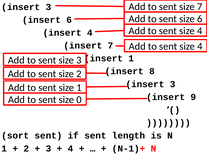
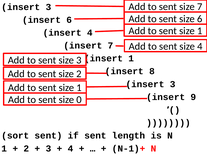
4 at (200, 31): 4 -> 1
